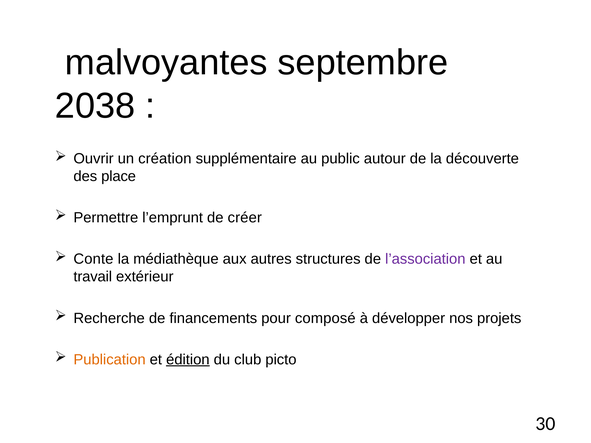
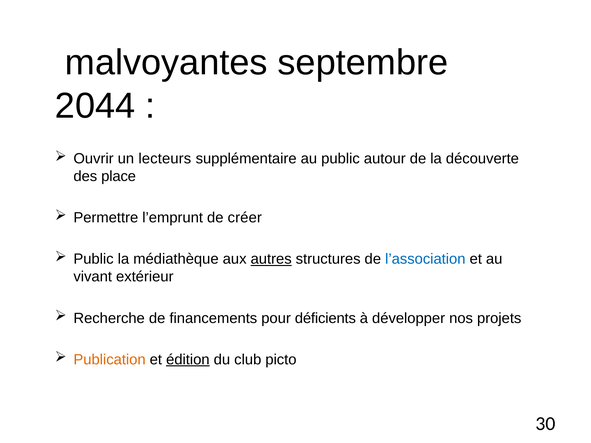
2038: 2038 -> 2044
création: création -> lecteurs
Conte at (93, 259): Conte -> Public
autres underline: none -> present
l’association colour: purple -> blue
travail: travail -> vivant
composé: composé -> déficients
